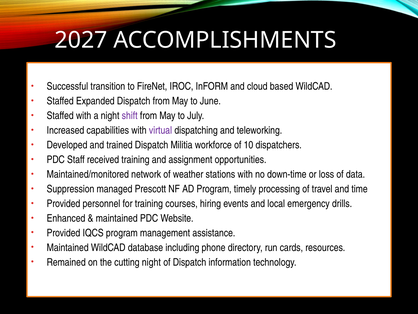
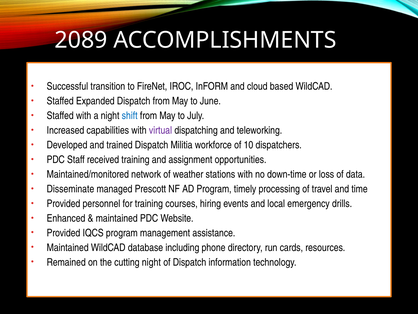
2027: 2027 -> 2089
shift colour: purple -> blue
Suppression: Suppression -> Disseminate
